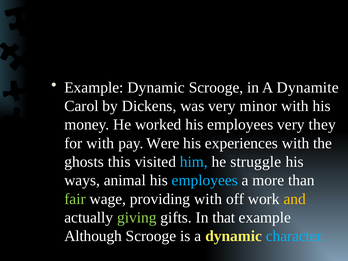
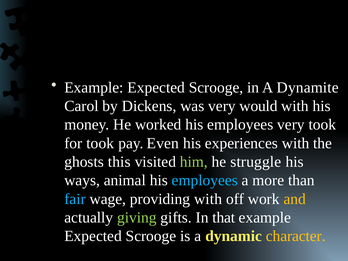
Dynamic at (156, 88): Dynamic -> Expected
minor: minor -> would
very they: they -> took
for with: with -> took
Were: Were -> Even
him colour: light blue -> light green
fair colour: light green -> light blue
Although at (93, 236): Although -> Expected
character colour: light blue -> yellow
